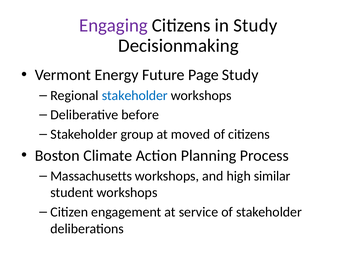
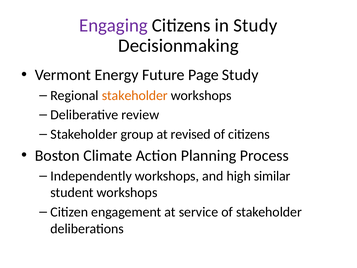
stakeholder at (135, 95) colour: blue -> orange
before: before -> review
moved: moved -> revised
Massachusetts: Massachusetts -> Independently
